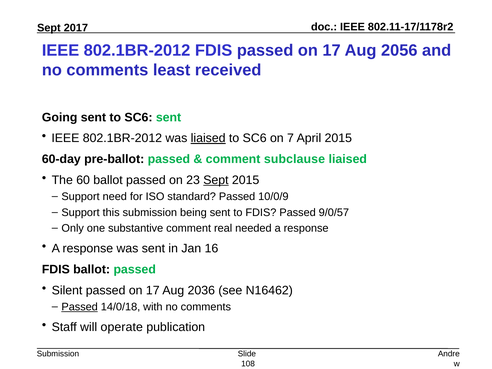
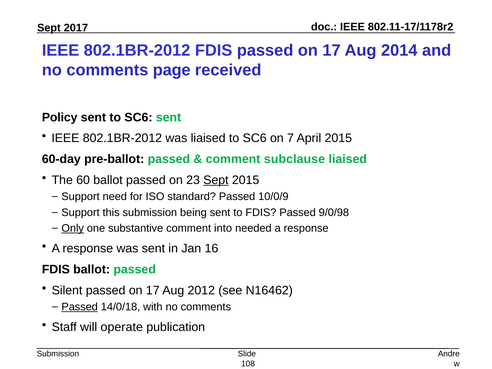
2056: 2056 -> 2014
least: least -> page
Going: Going -> Policy
liaised at (208, 138) underline: present -> none
9/0/57: 9/0/57 -> 9/0/98
Only underline: none -> present
real: real -> into
2036: 2036 -> 2012
